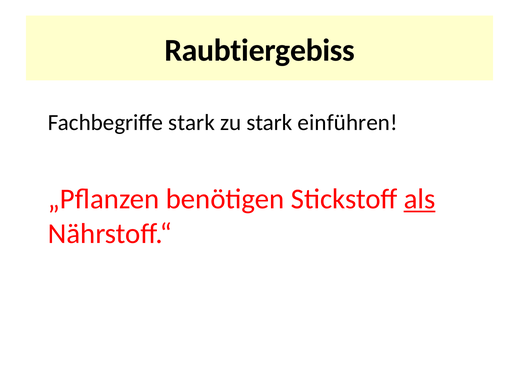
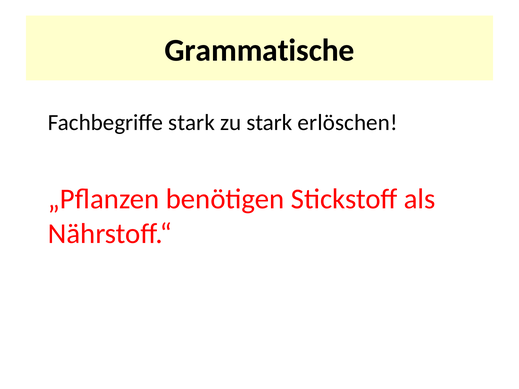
Raubtiergebiss: Raubtiergebiss -> Grammatische
einführen: einführen -> erlöschen
als underline: present -> none
